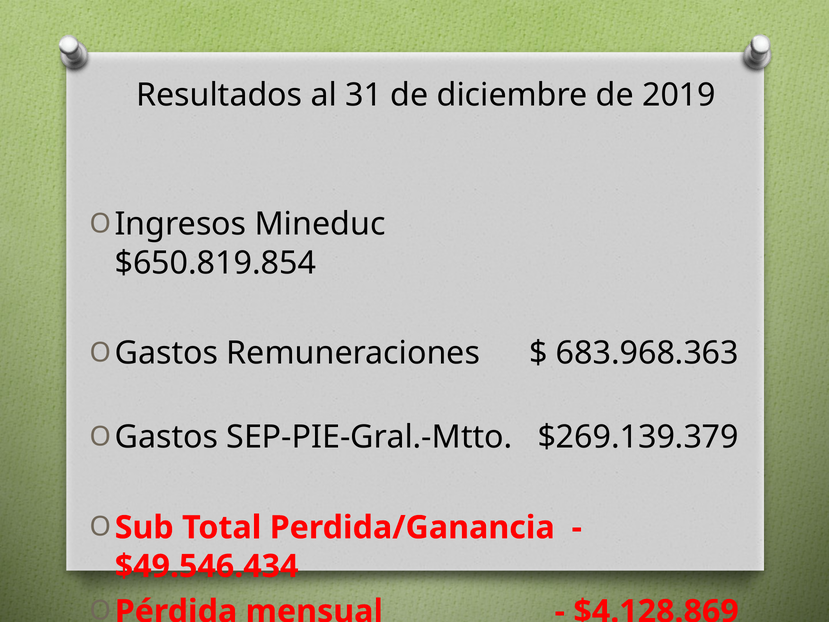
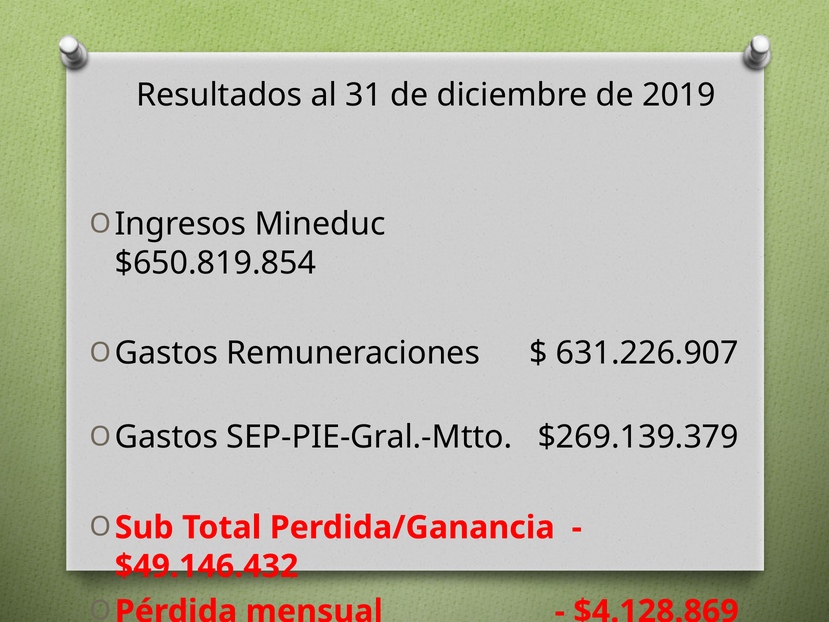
683.968.363: 683.968.363 -> 631.226.907
$49.546.434: $49.546.434 -> $49.146.432
